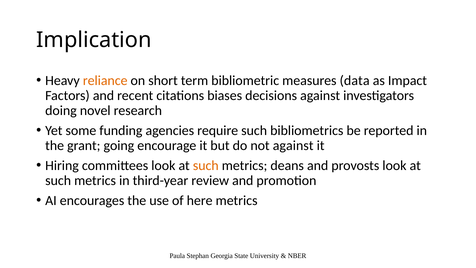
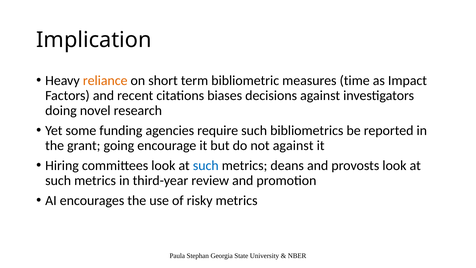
data: data -> time
such at (206, 165) colour: orange -> blue
here: here -> risky
